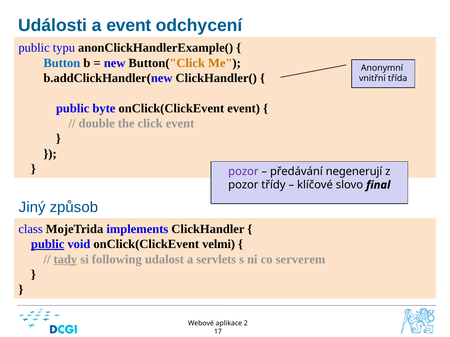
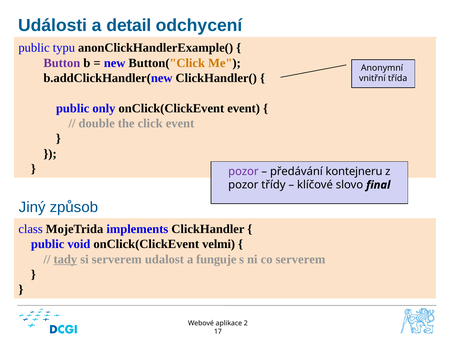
a event: event -> detail
Button colour: blue -> purple
byte: byte -> only
negenerují: negenerují -> kontejneru
public at (48, 245) underline: present -> none
si following: following -> serverem
servlets: servlets -> funguje
